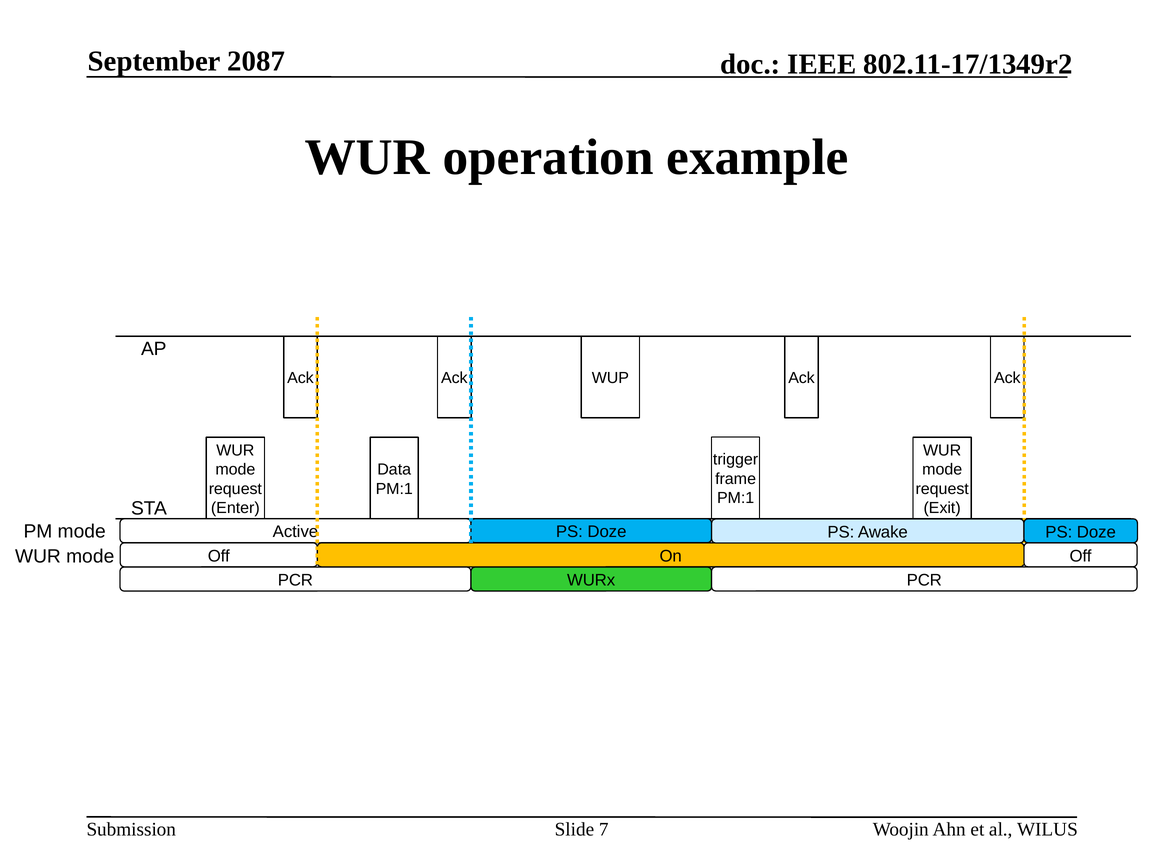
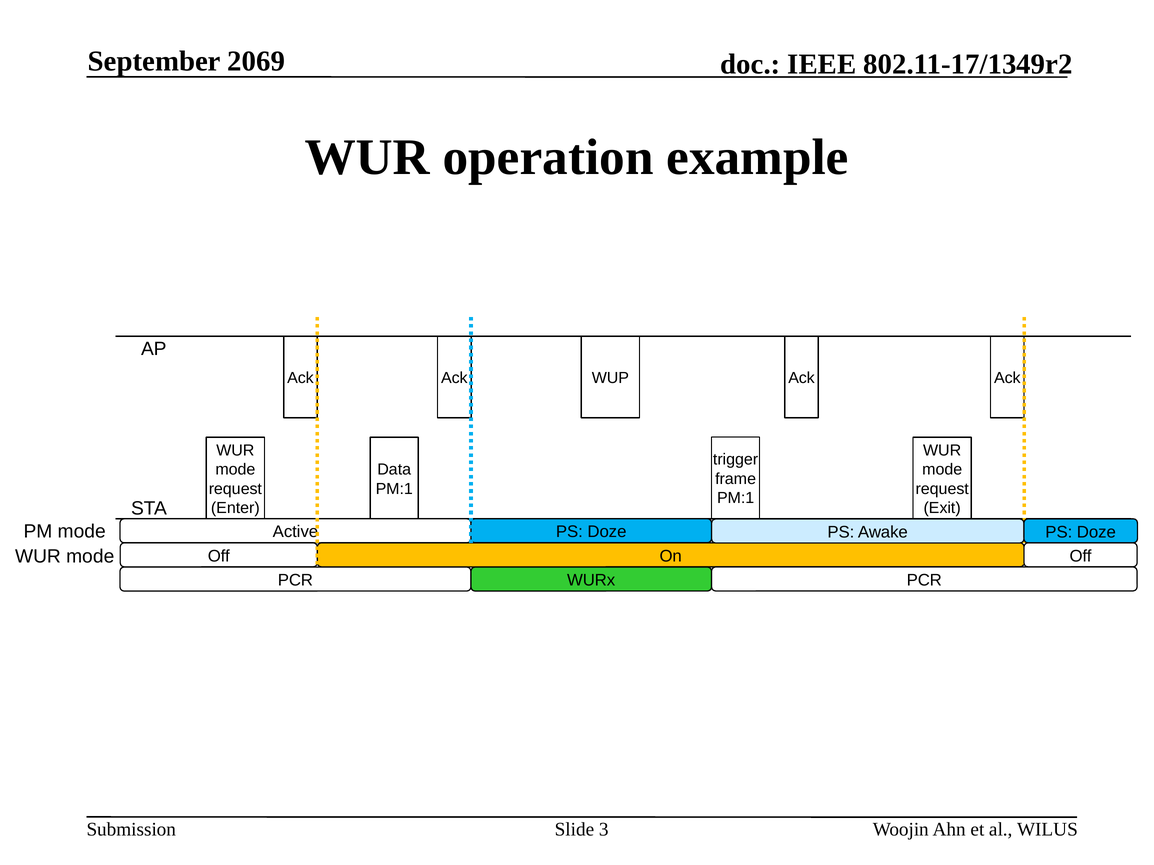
2087: 2087 -> 2069
7: 7 -> 3
